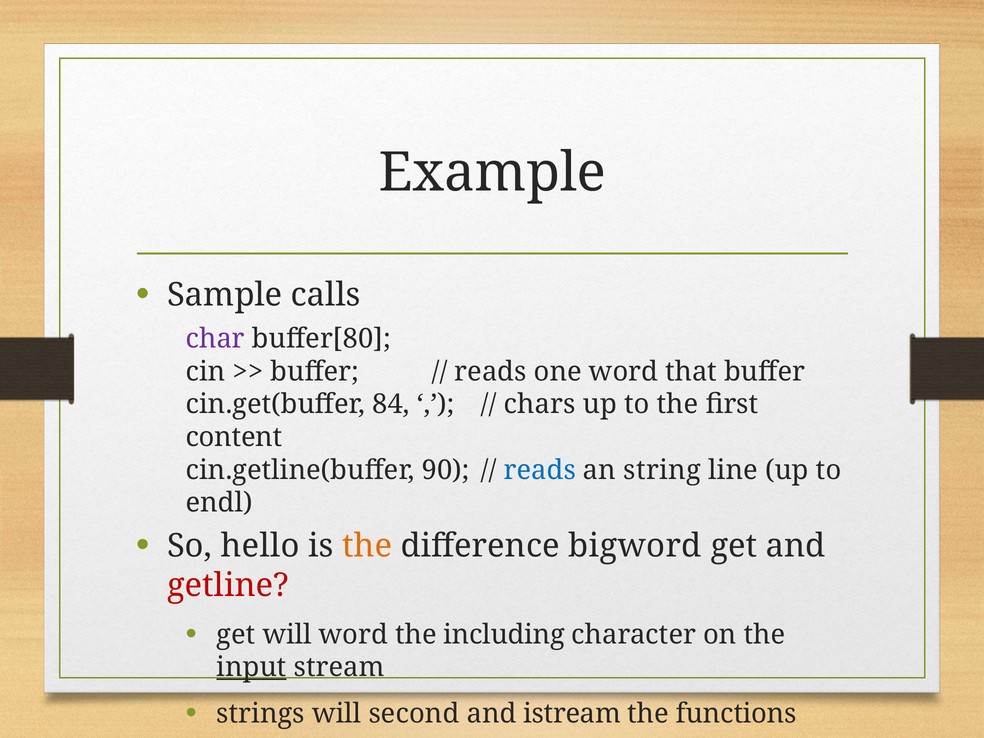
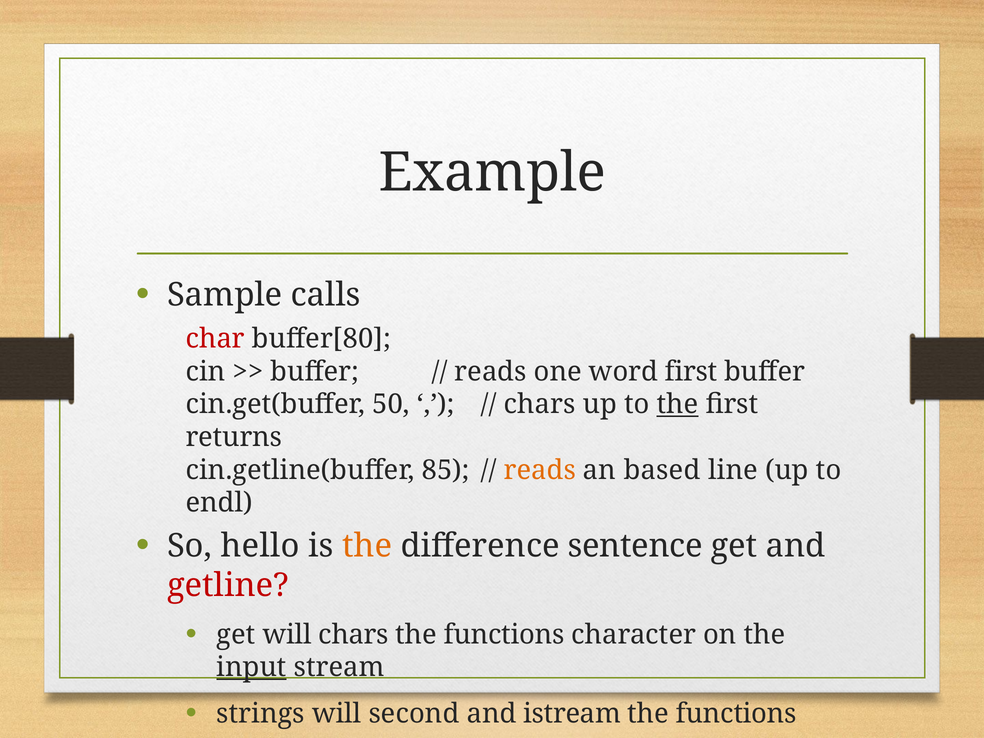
char colour: purple -> red
word that: that -> first
84: 84 -> 50
the at (678, 404) underline: none -> present
content: content -> returns
90: 90 -> 85
reads at (540, 470) colour: blue -> orange
string: string -> based
bigword: bigword -> sentence
will word: word -> chars
including at (504, 635): including -> functions
